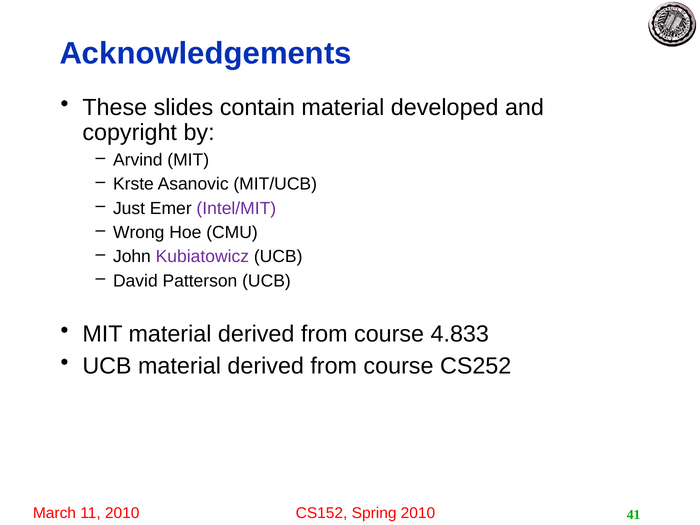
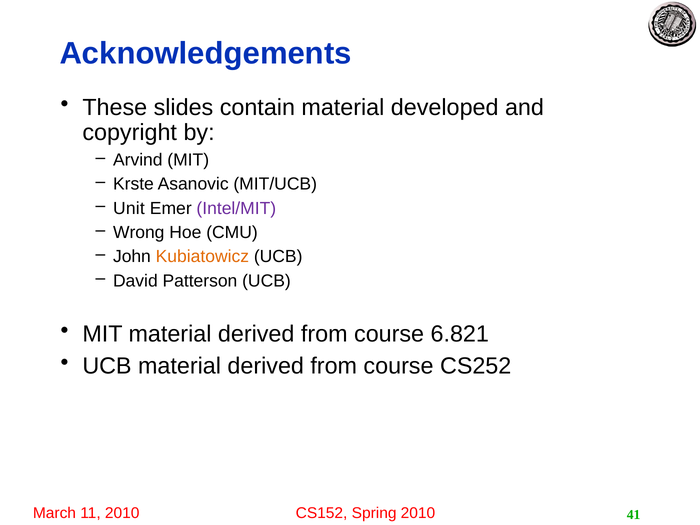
Just: Just -> Unit
Kubiatowicz colour: purple -> orange
4.833: 4.833 -> 6.821
